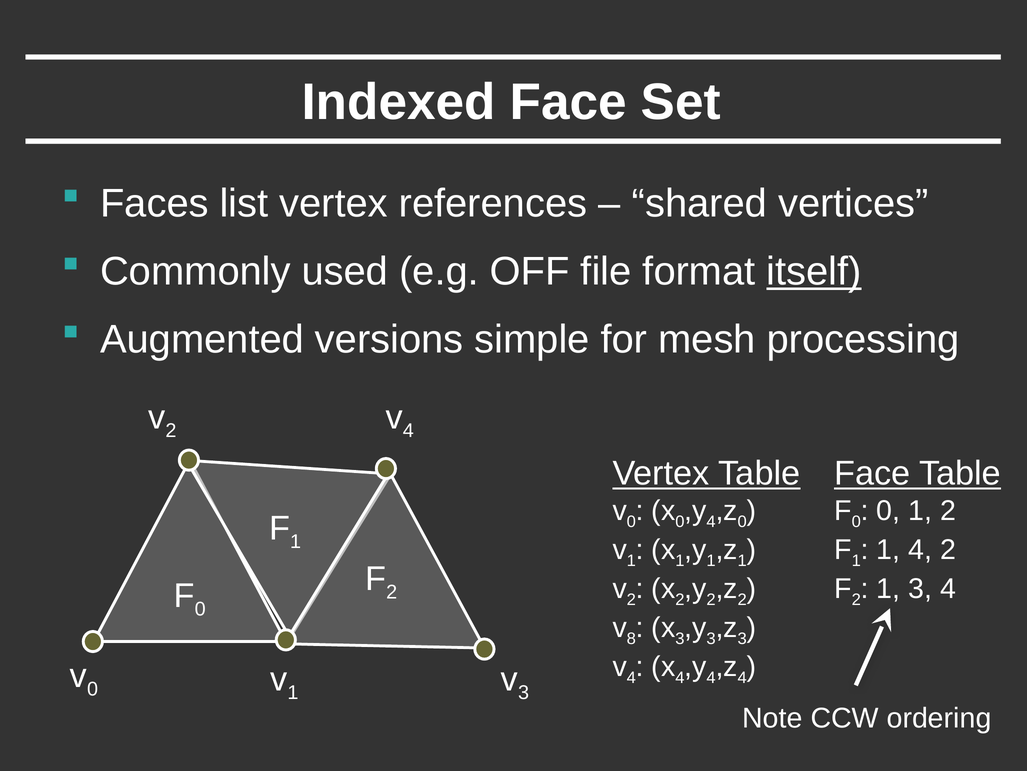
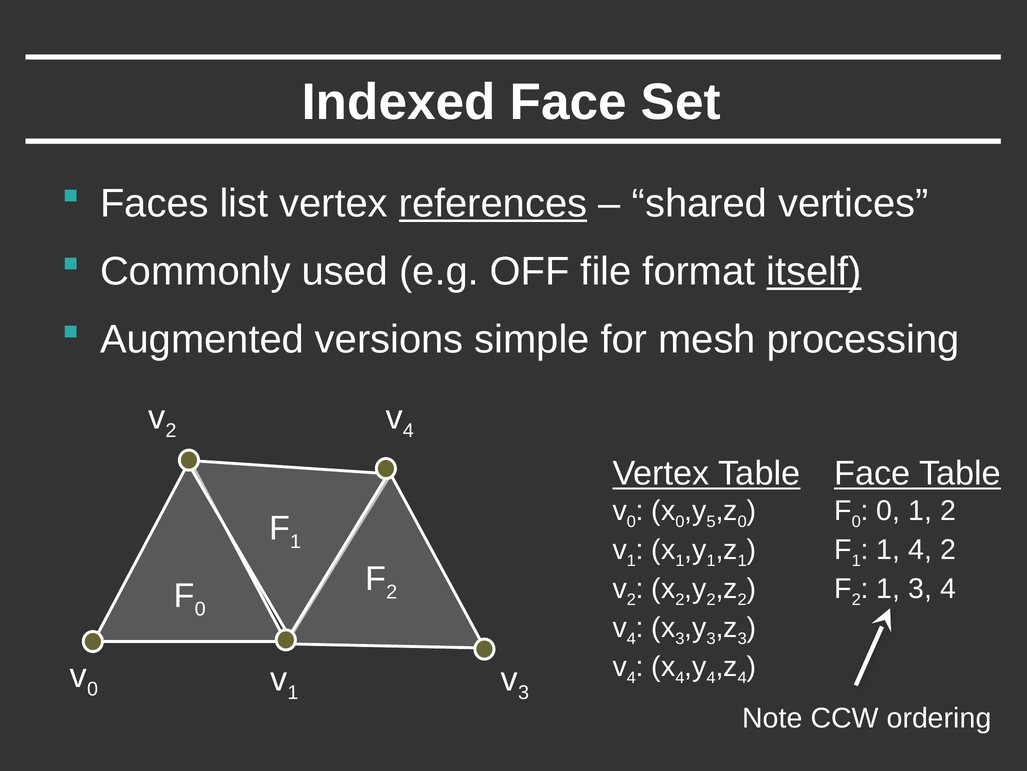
references underline: none -> present
4 at (711, 521): 4 -> 5
8 at (631, 638): 8 -> 4
